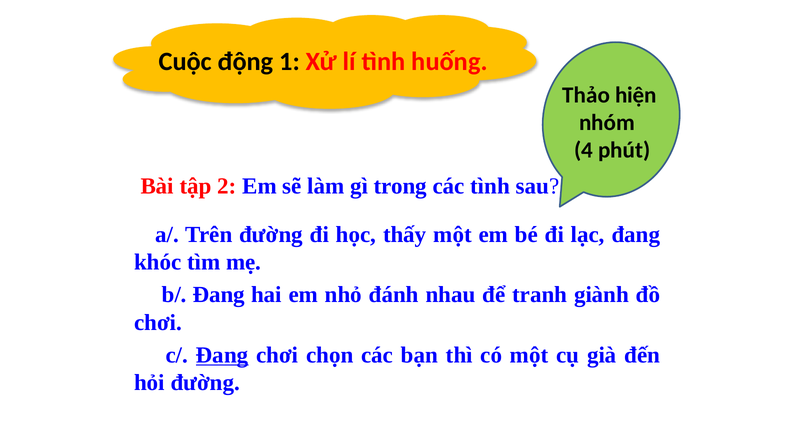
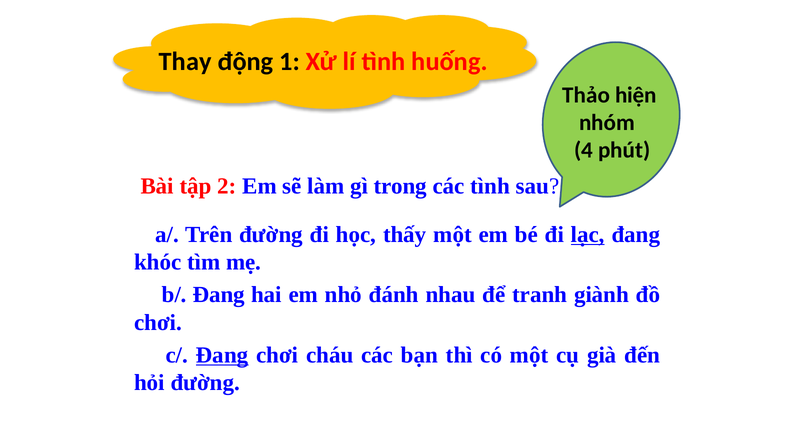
Cuộc: Cuộc -> Thay
lạc underline: none -> present
chọn: chọn -> cháu
